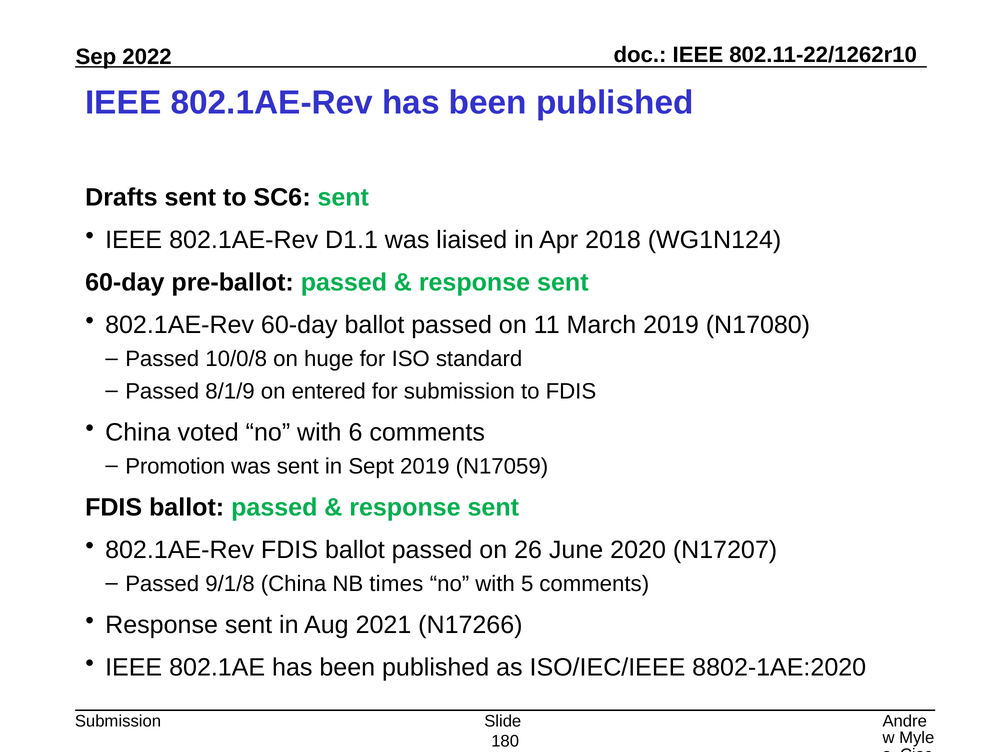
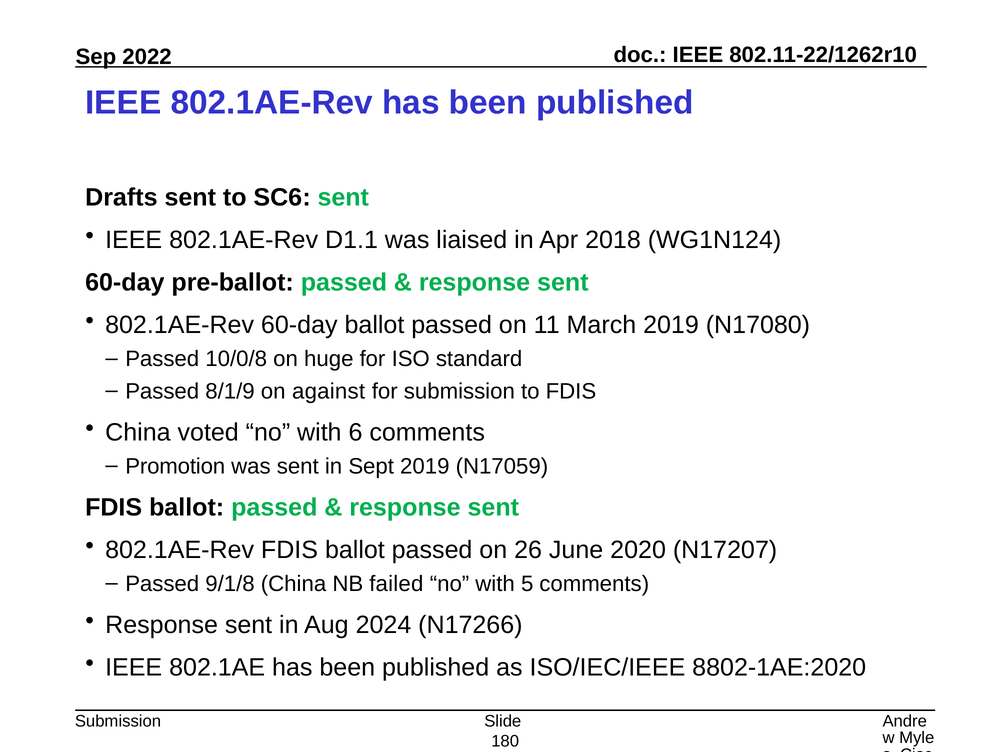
entered: entered -> against
times: times -> failed
2021: 2021 -> 2024
